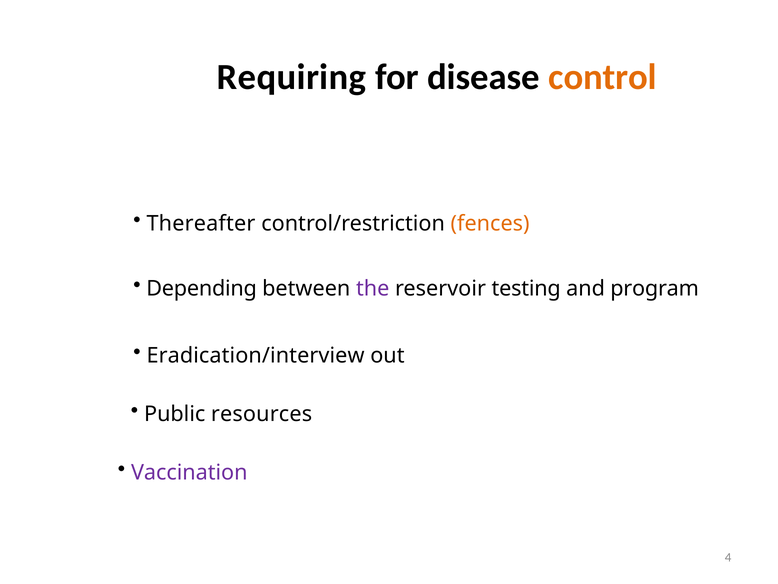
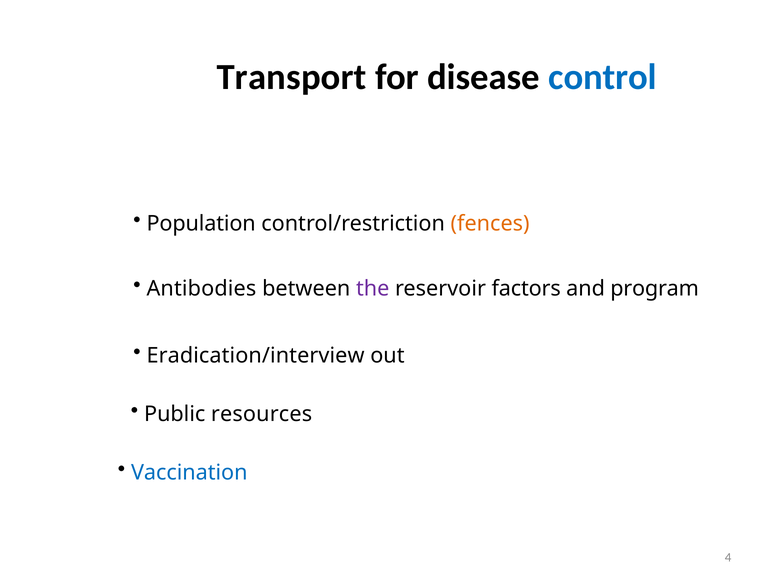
Requiring: Requiring -> Transport
control colour: orange -> blue
Thereafter: Thereafter -> Population
Depending: Depending -> Antibodies
testing: testing -> factors
Vaccination colour: purple -> blue
